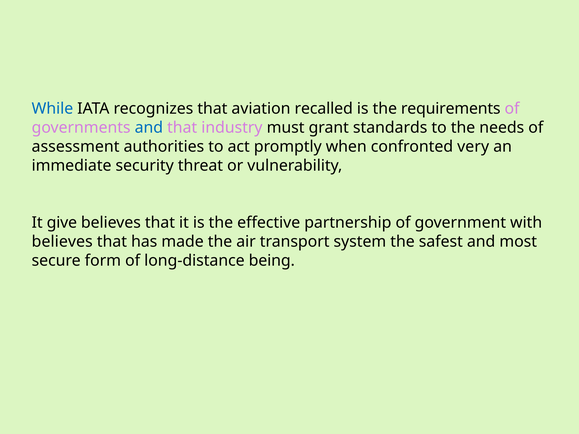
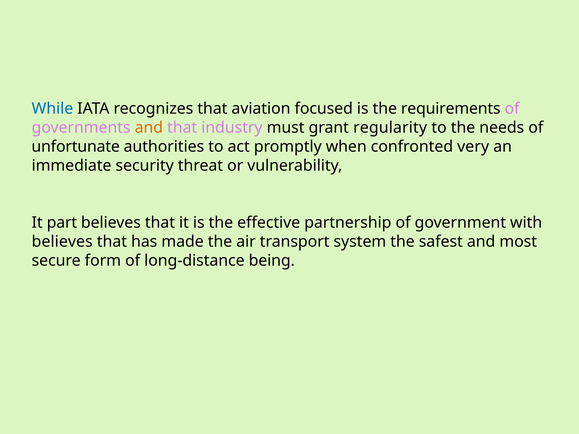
recalled: recalled -> focused
and at (149, 128) colour: blue -> orange
standards: standards -> regularity
assessment: assessment -> unfortunate
give: give -> part
